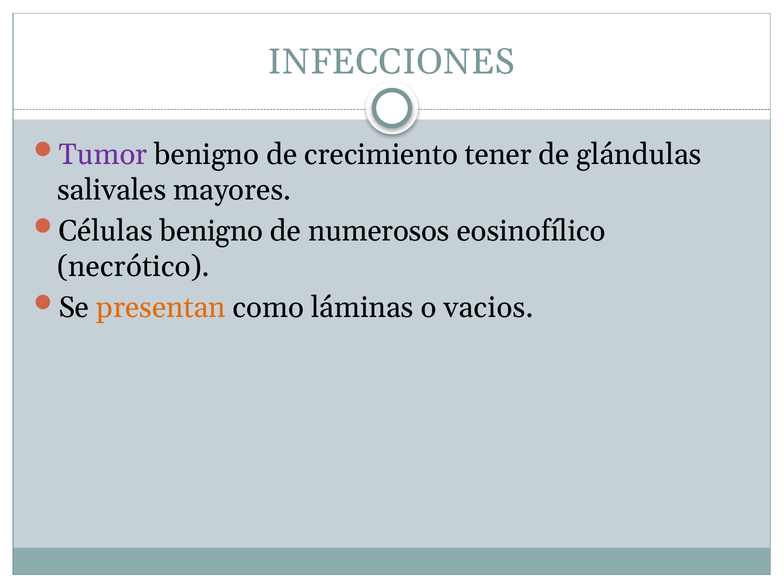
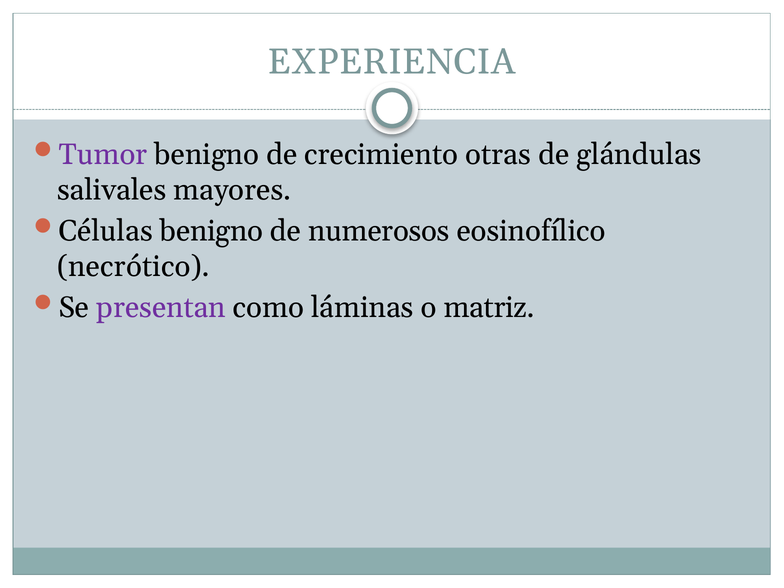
INFECCIONES: INFECCIONES -> EXPERIENCIA
tener: tener -> otras
presentan colour: orange -> purple
vacios: vacios -> matriz
